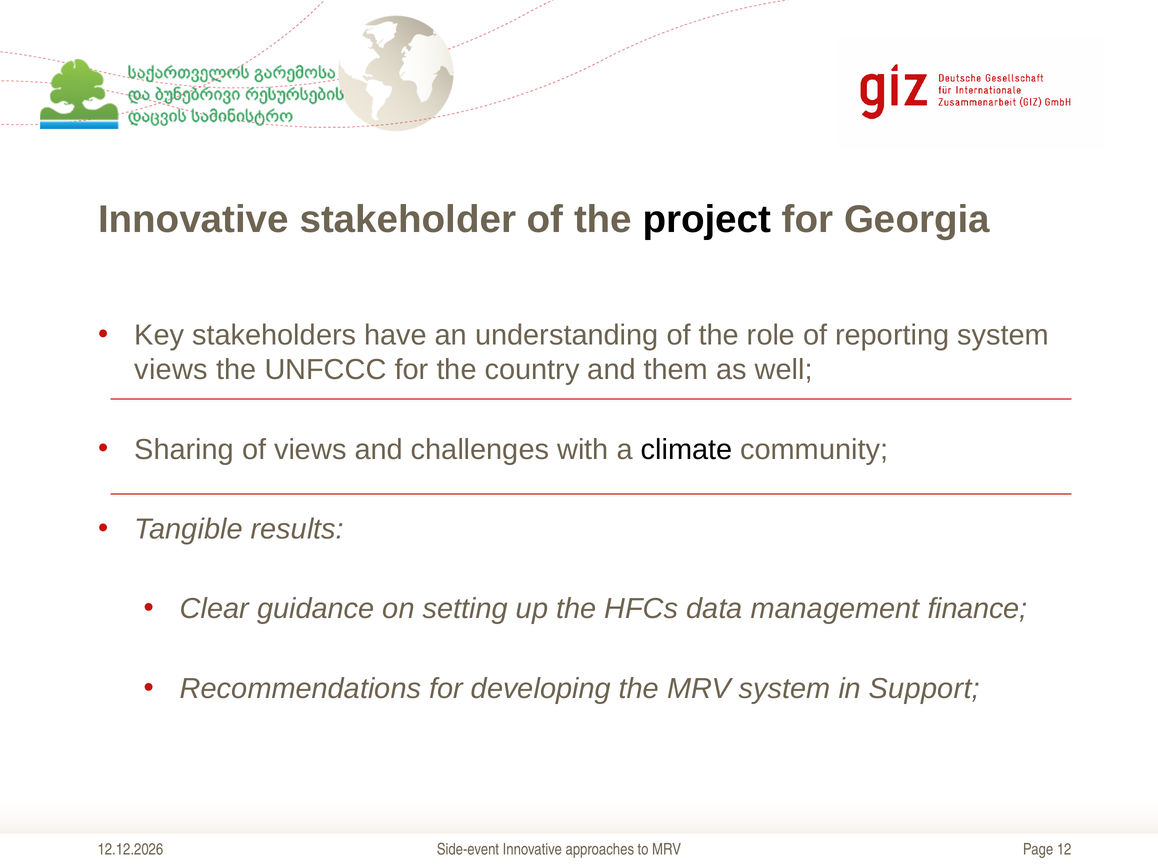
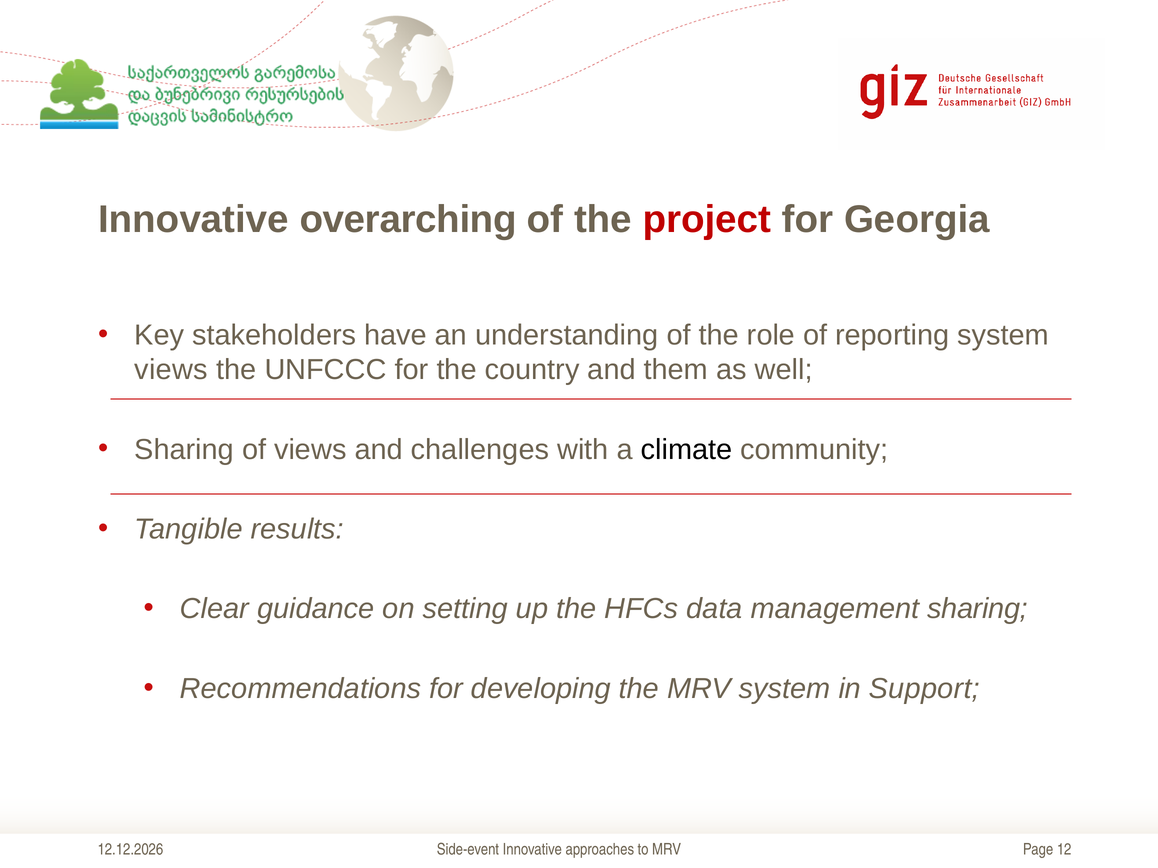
stakeholder: stakeholder -> overarching
project colour: black -> red
management finance: finance -> sharing
